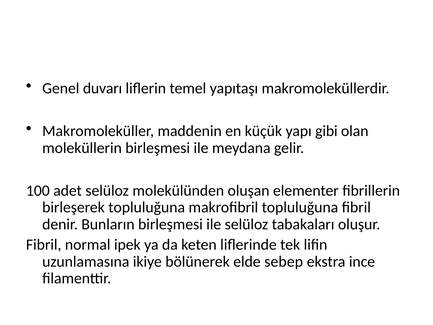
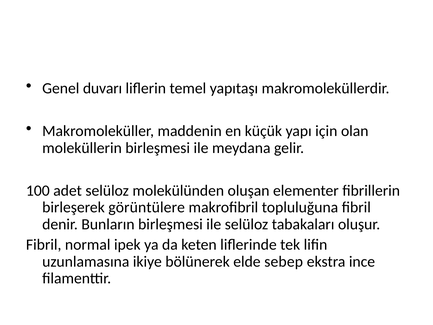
gibi: gibi -> için
birleşerek topluluğuna: topluluğuna -> görüntülere
